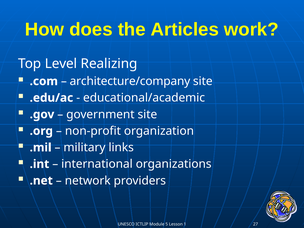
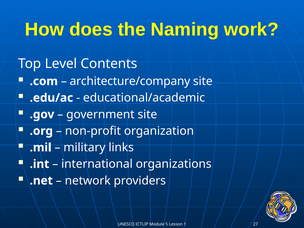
Articles: Articles -> Naming
Realizing: Realizing -> Contents
